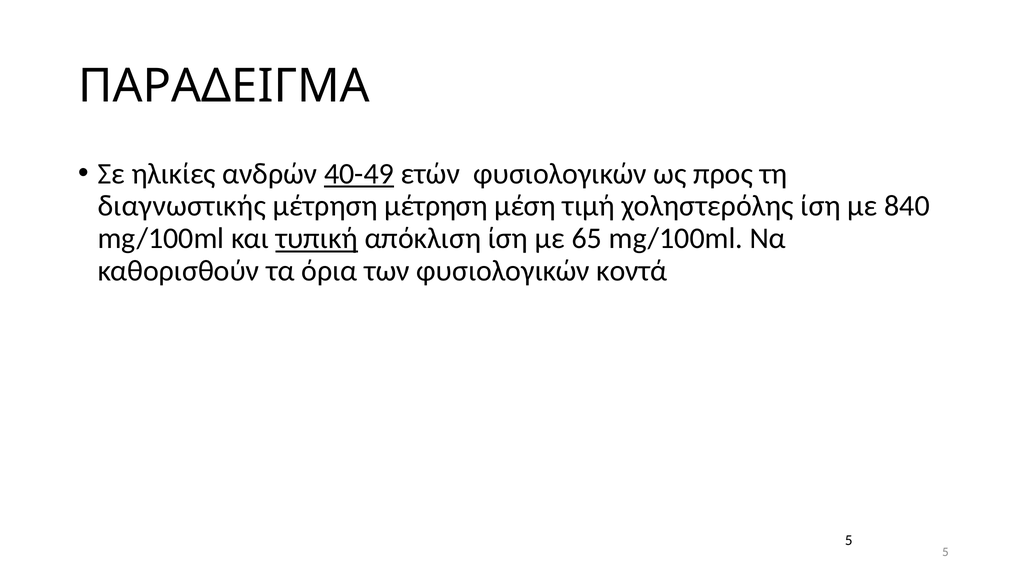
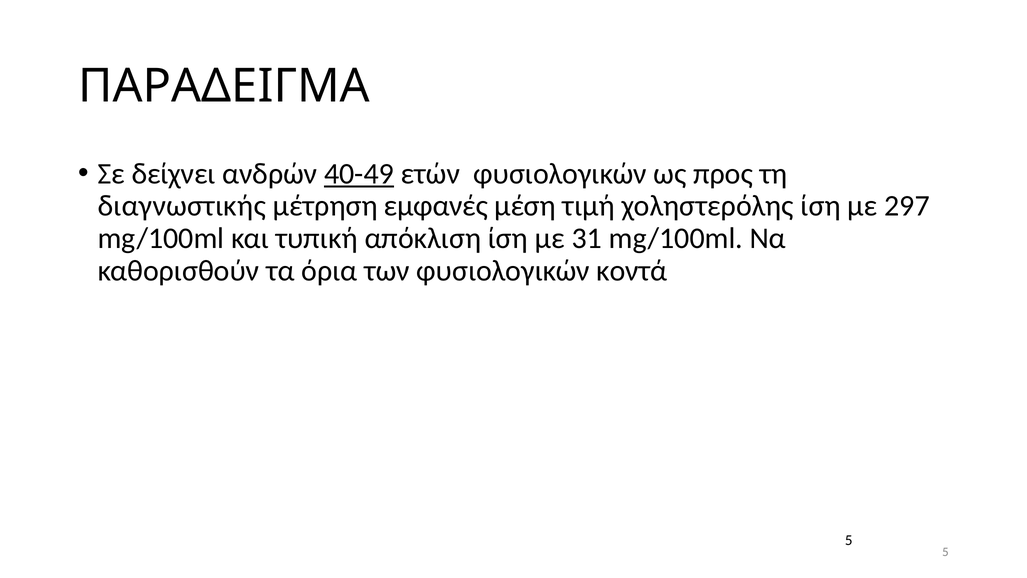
ηλικίες: ηλικίες -> δείχνει
μέτρηση μέτρηση: μέτρηση -> εμφανές
840: 840 -> 297
τυπική underline: present -> none
65: 65 -> 31
